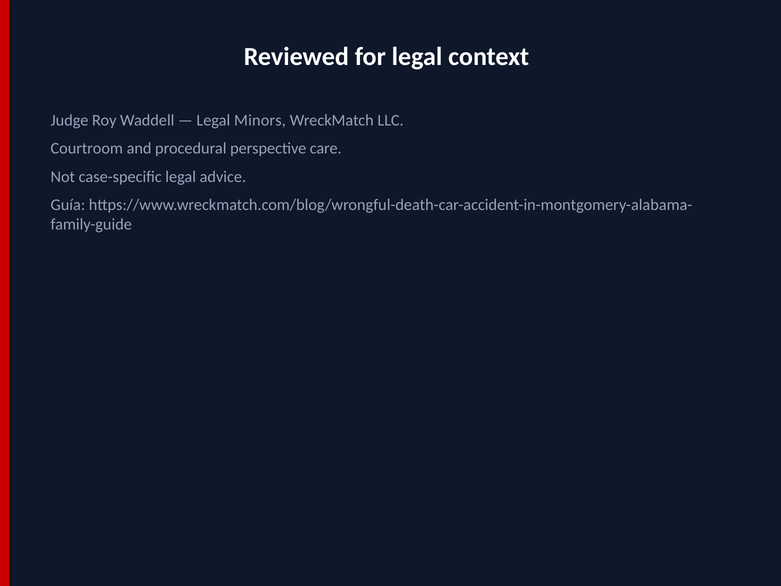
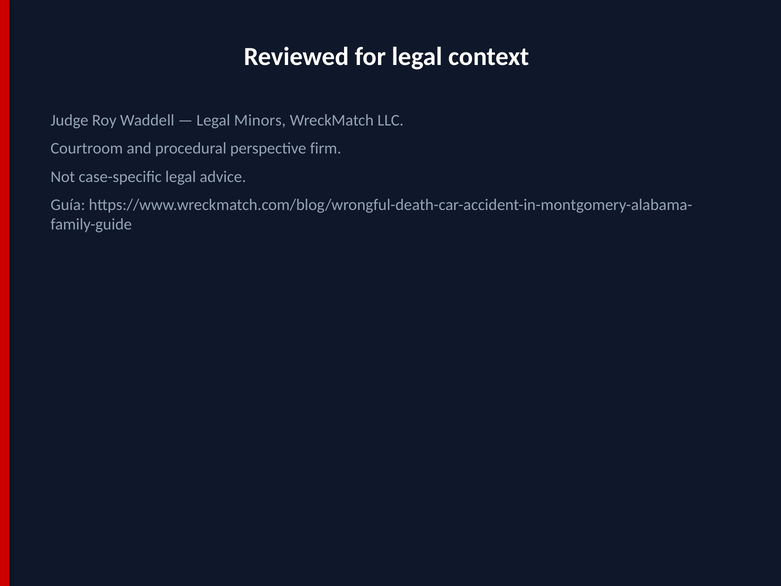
care: care -> firm
